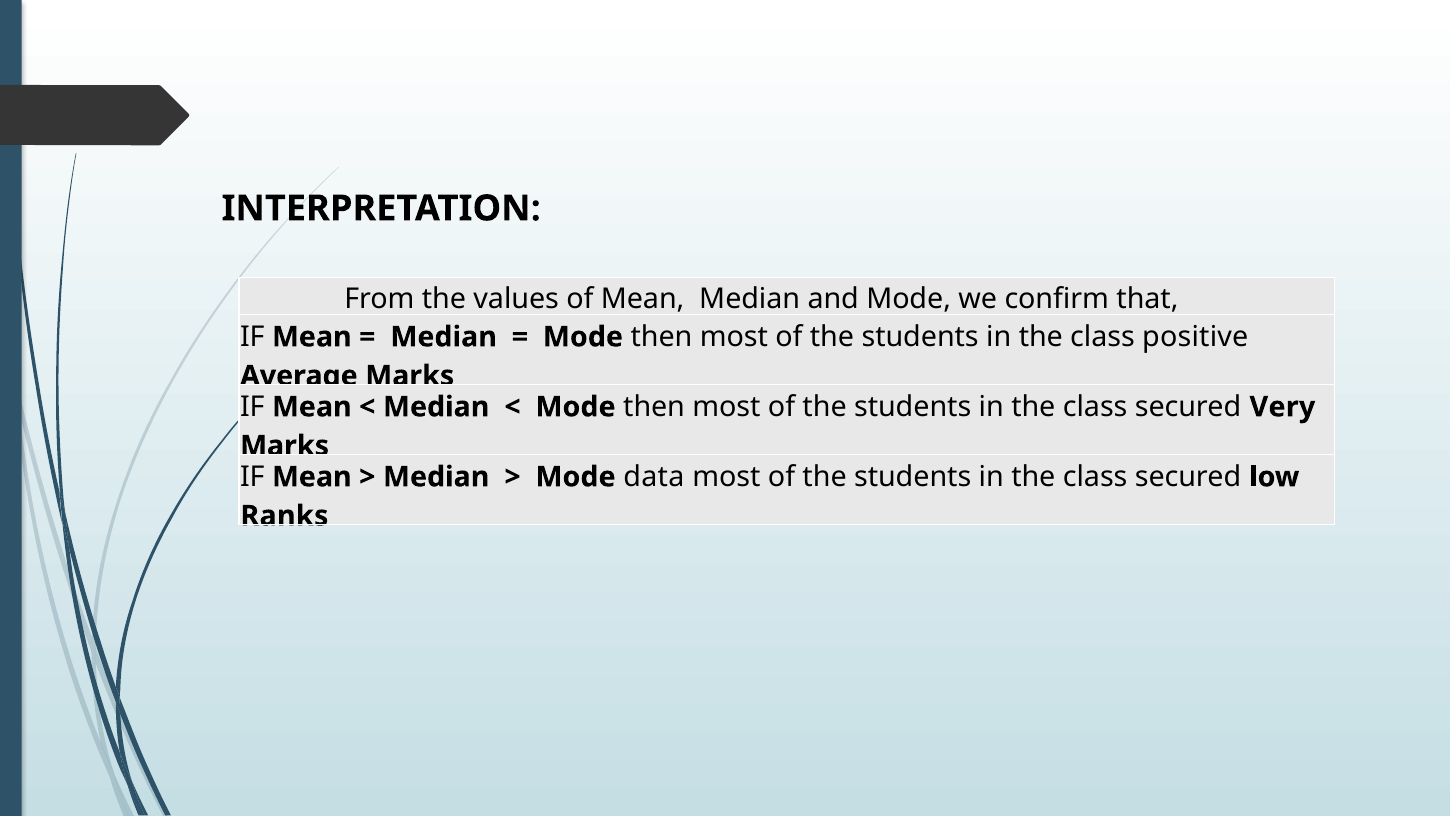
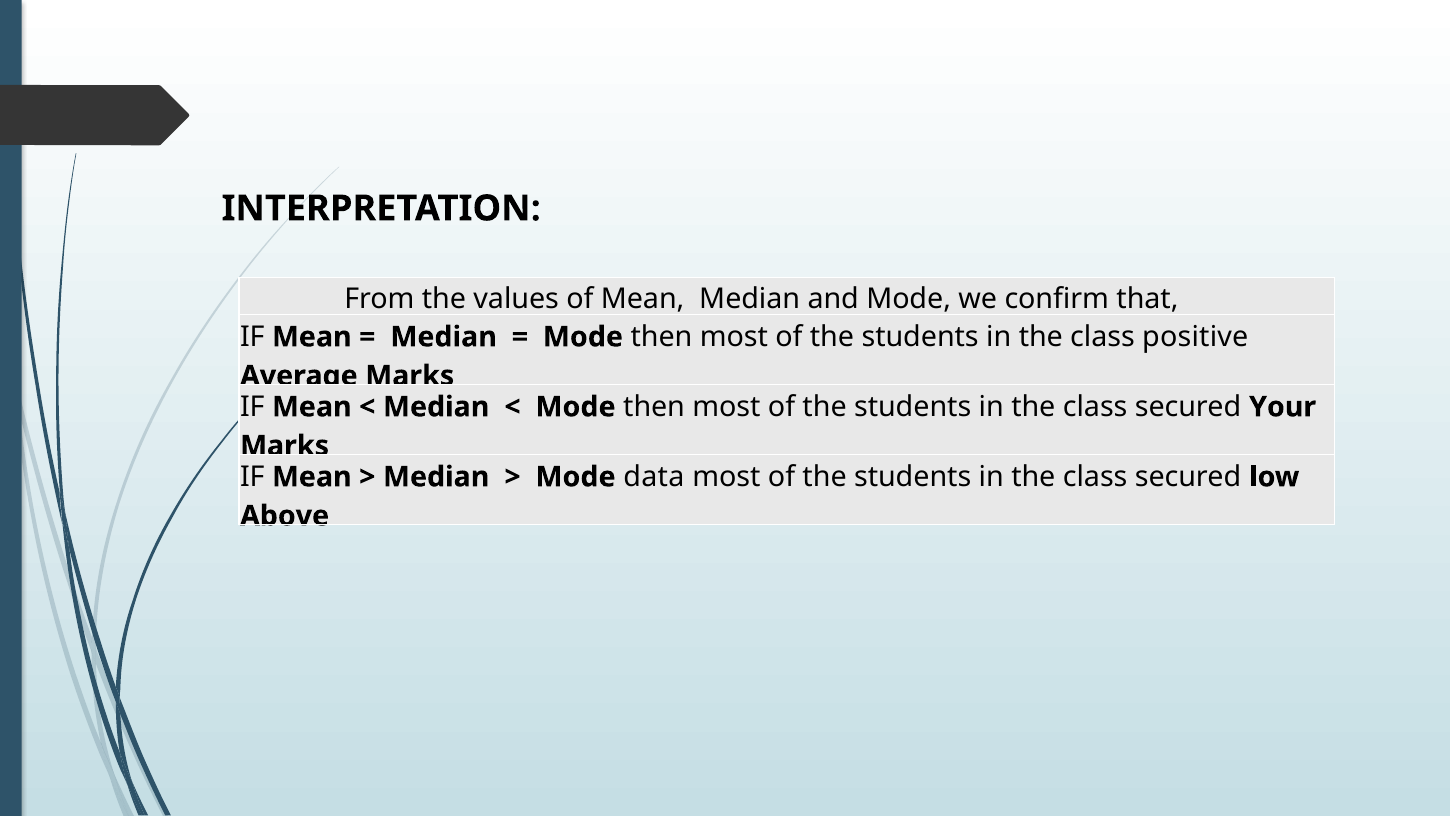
Very: Very -> Your
Ranks: Ranks -> Above
